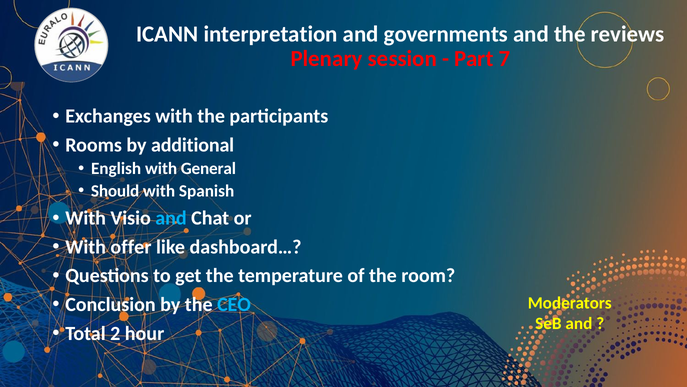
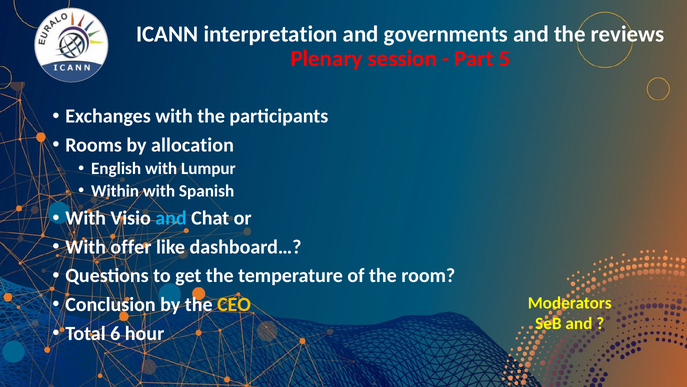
7: 7 -> 5
additional: additional -> allocation
General: General -> Lumpur
Should: Should -> Within
CEO colour: light blue -> yellow
2: 2 -> 6
